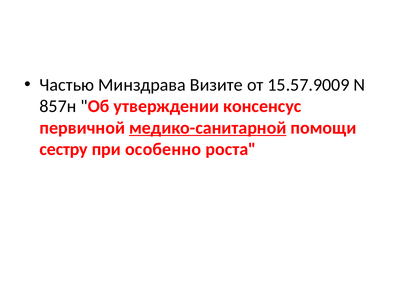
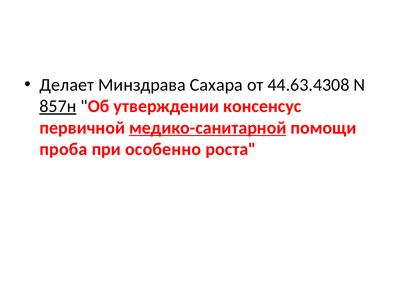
Частью: Частью -> Делает
Визите: Визите -> Сахара
15.57.9009: 15.57.9009 -> 44.63.4308
857н underline: none -> present
сестру: сестру -> проба
